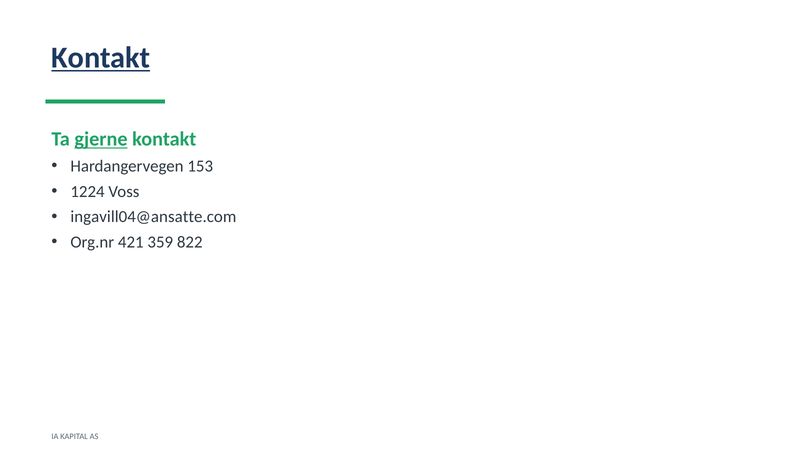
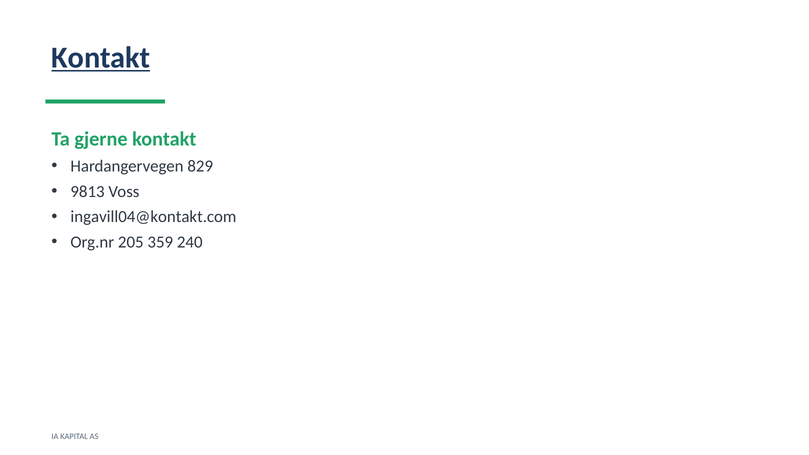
gjerne underline: present -> none
153: 153 -> 829
1224: 1224 -> 9813
ingavill04@ansatte.com: ingavill04@ansatte.com -> ingavill04@kontakt.com
421: 421 -> 205
822: 822 -> 240
